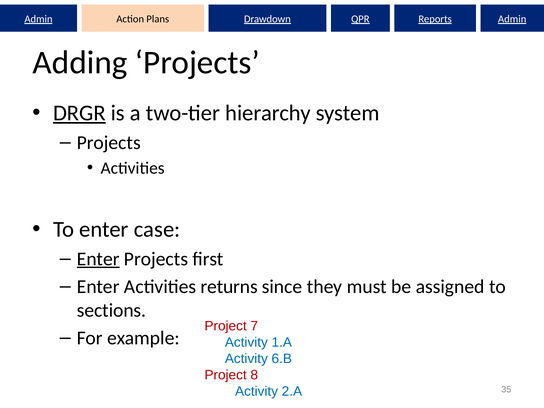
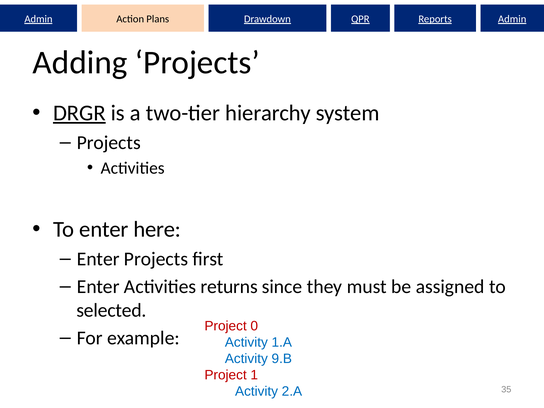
case: case -> here
Enter at (98, 259) underline: present -> none
sections: sections -> selected
7: 7 -> 0
6.B: 6.B -> 9.B
8: 8 -> 1
